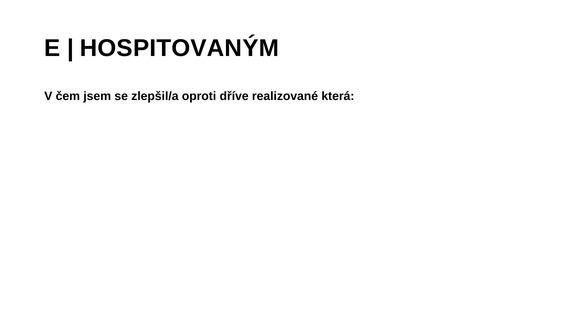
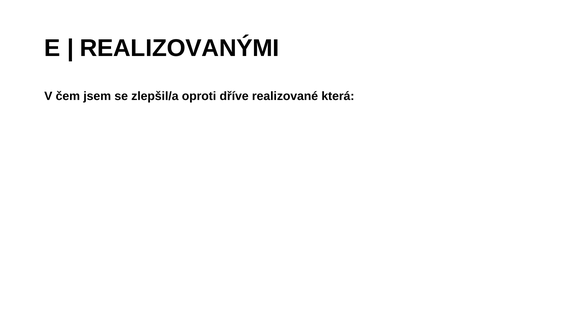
HOSPITOVANÝM: HOSPITOVANÝM -> REALIZOVANÝMI
